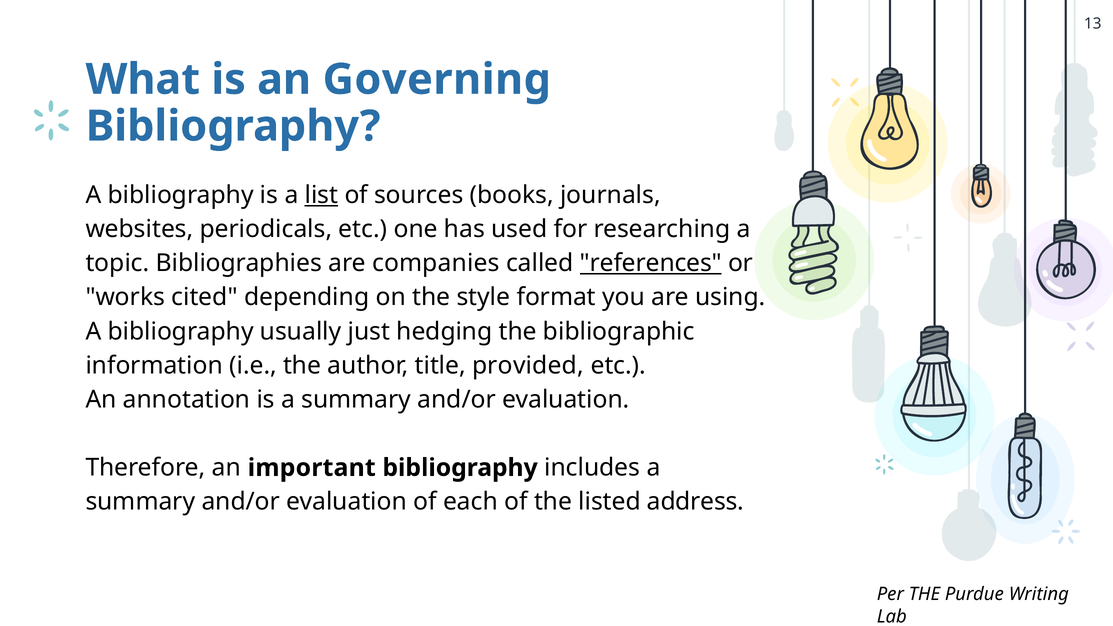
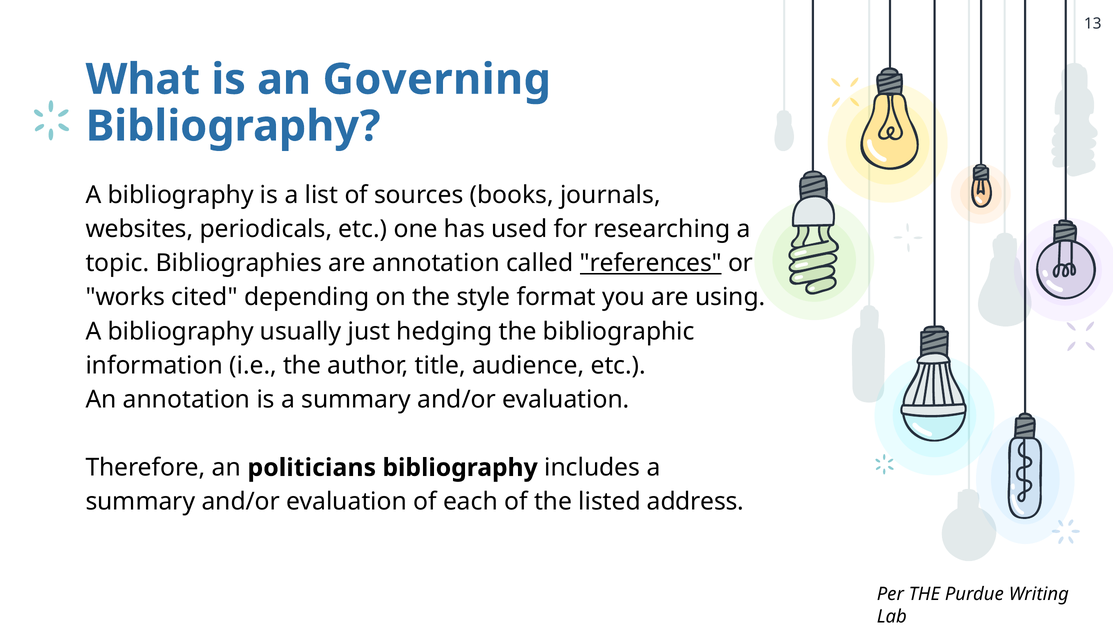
list underline: present -> none
are companies: companies -> annotation
provided: provided -> audience
important: important -> politicians
